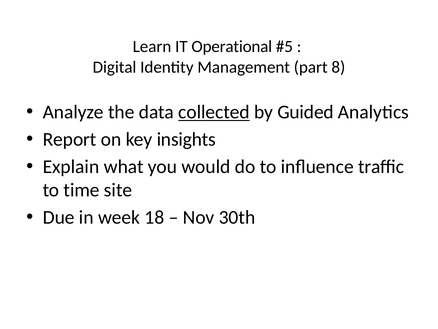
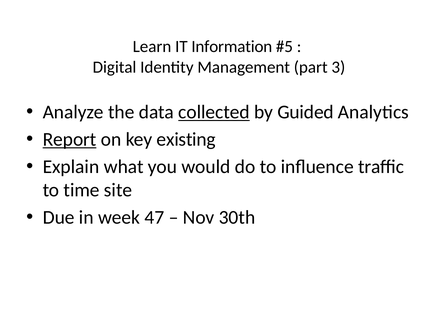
Operational: Operational -> Information
8: 8 -> 3
Report underline: none -> present
insights: insights -> existing
18: 18 -> 47
